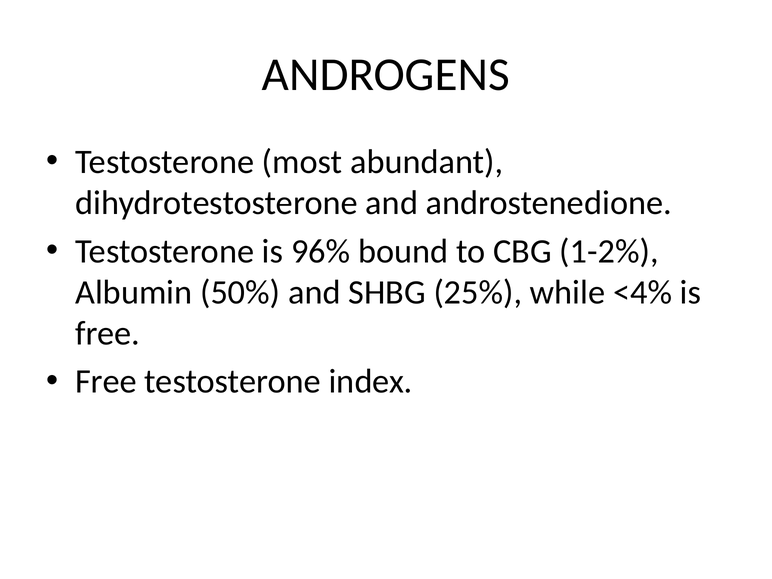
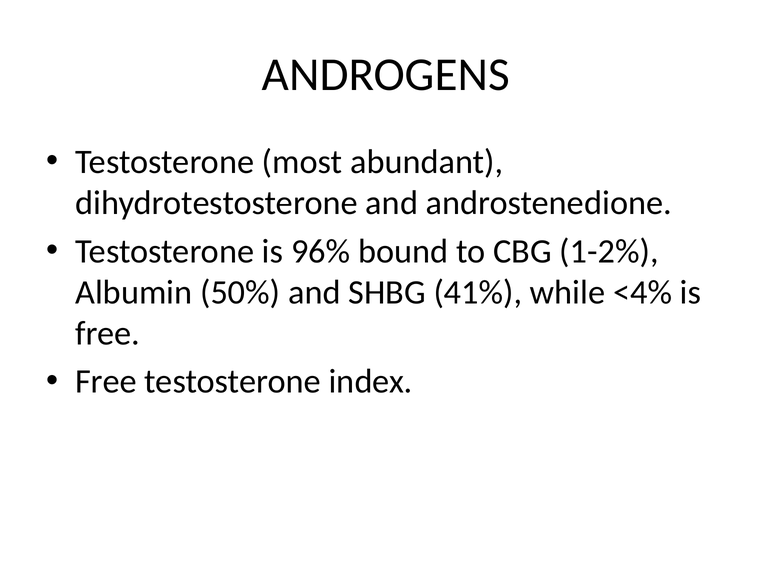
25%: 25% -> 41%
